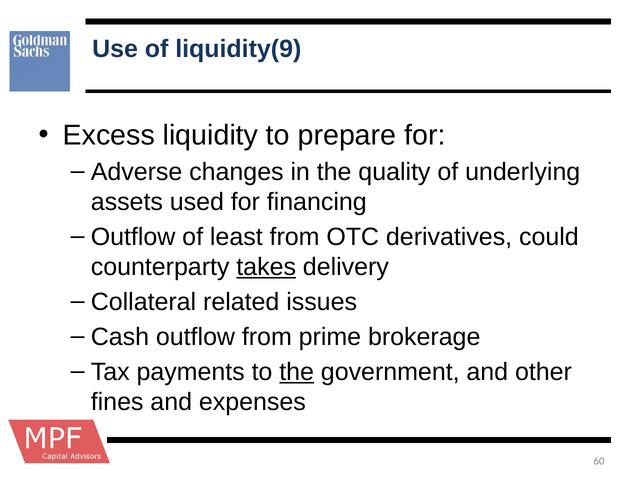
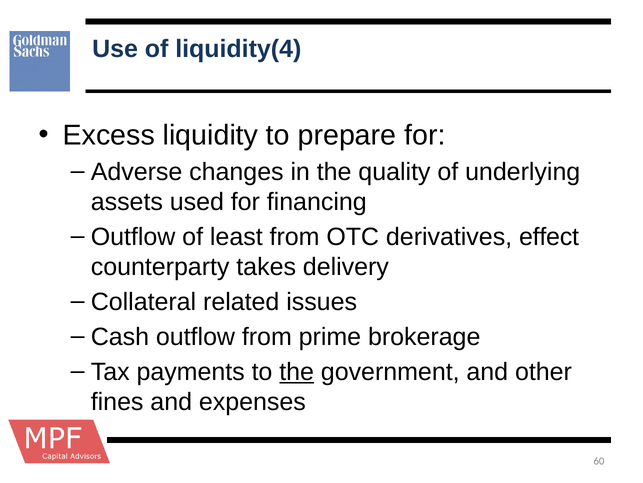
liquidity(9: liquidity(9 -> liquidity(4
could: could -> effect
takes underline: present -> none
